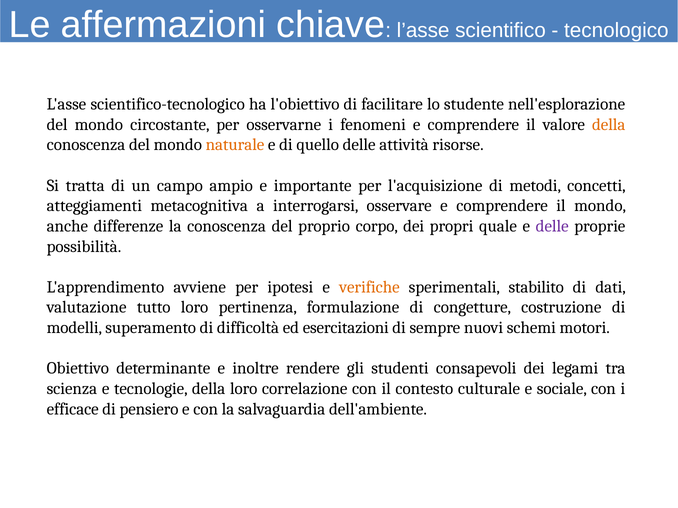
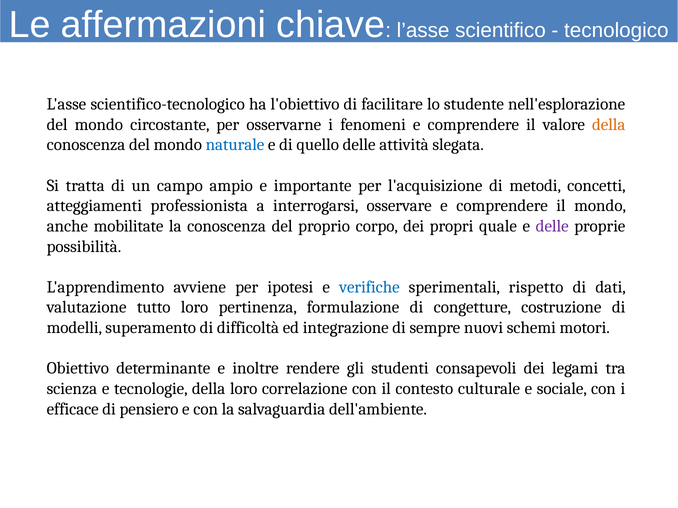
naturale colour: orange -> blue
risorse: risorse -> slegata
metacognitiva: metacognitiva -> professionista
differenze: differenze -> mobilitate
verifiche colour: orange -> blue
stabilito: stabilito -> rispetto
esercitazioni: esercitazioni -> integrazione
